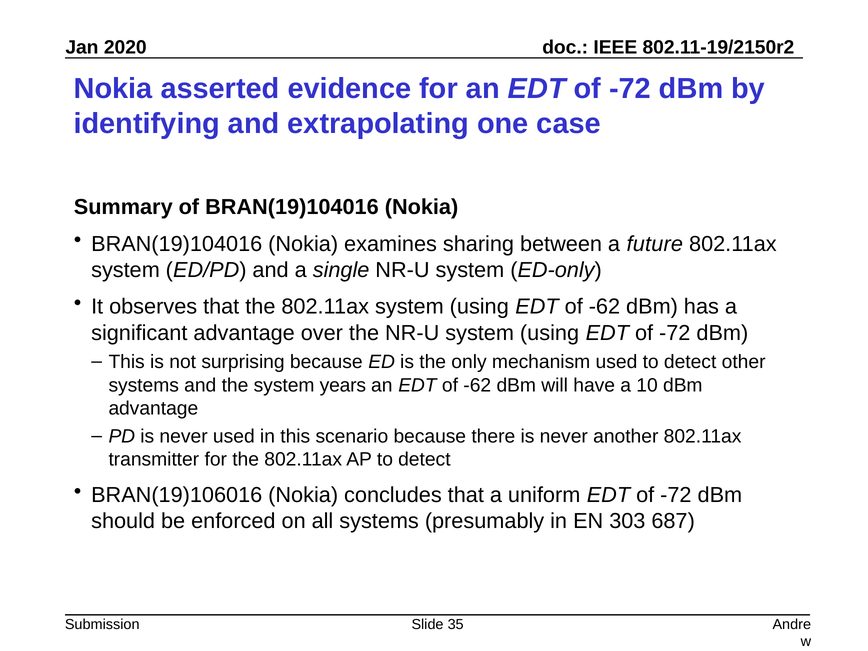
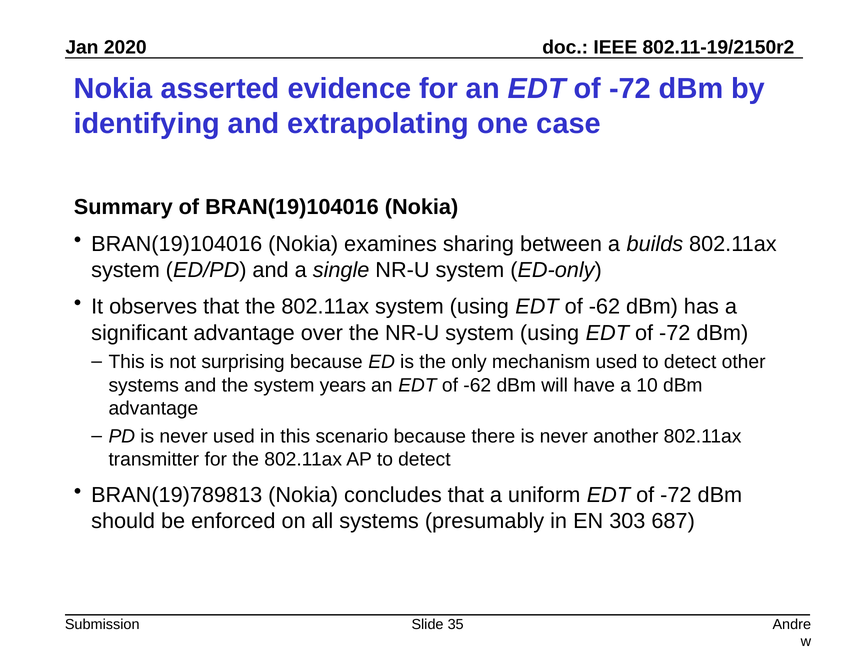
future: future -> builds
BRAN(19)106016: BRAN(19)106016 -> BRAN(19)789813
